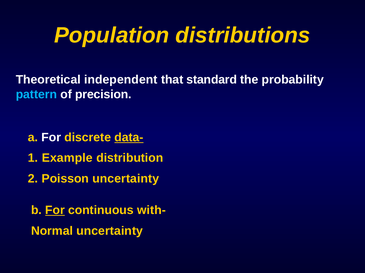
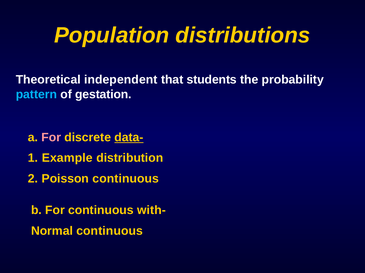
standard: standard -> students
precision: precision -> gestation
For at (51, 138) colour: white -> pink
Poisson uncertainty: uncertainty -> continuous
For at (55, 211) underline: present -> none
Normal uncertainty: uncertainty -> continuous
